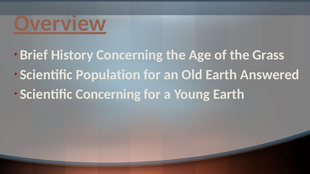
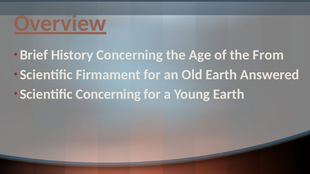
Grass: Grass -> From
Population: Population -> Firmament
